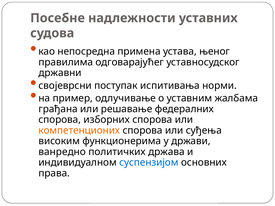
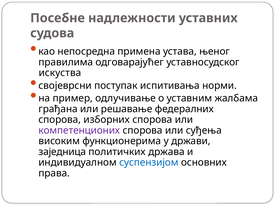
државни: државни -> искуства
компетенционих colour: orange -> purple
ванредно: ванредно -> заједница
